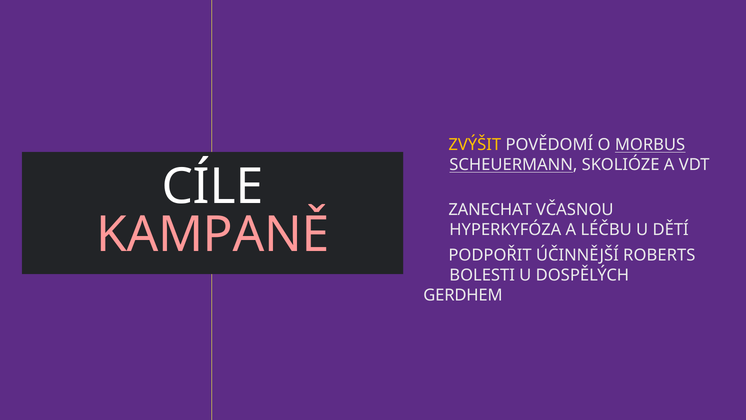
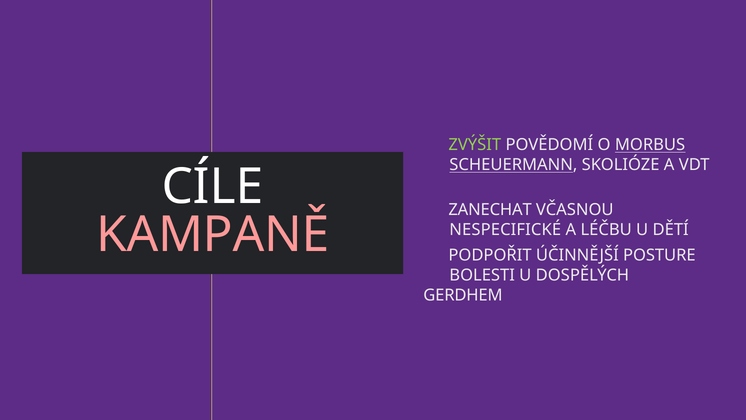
ZVÝŠIT colour: yellow -> light green
HYPERKYFÓZA: HYPERKYFÓZA -> NESPECIFICKÉ
ROBERTS: ROBERTS -> POSTURE
